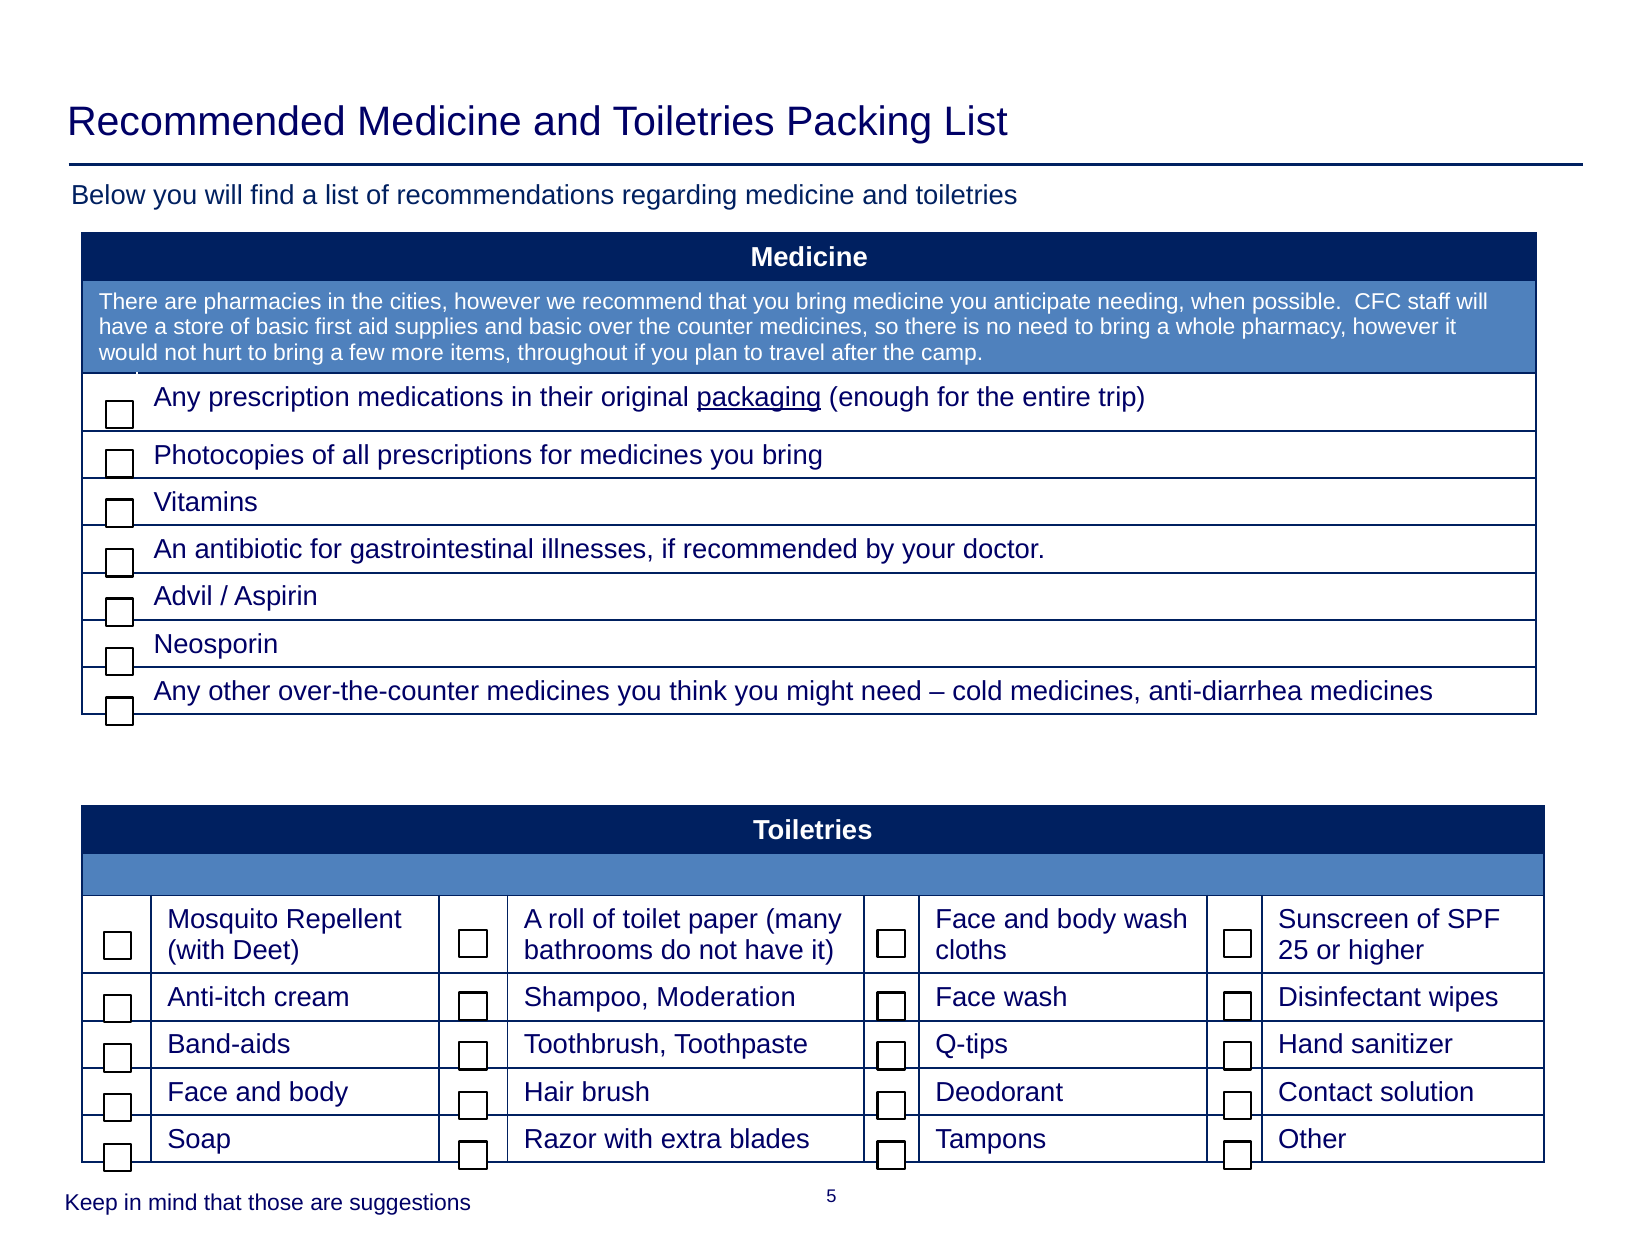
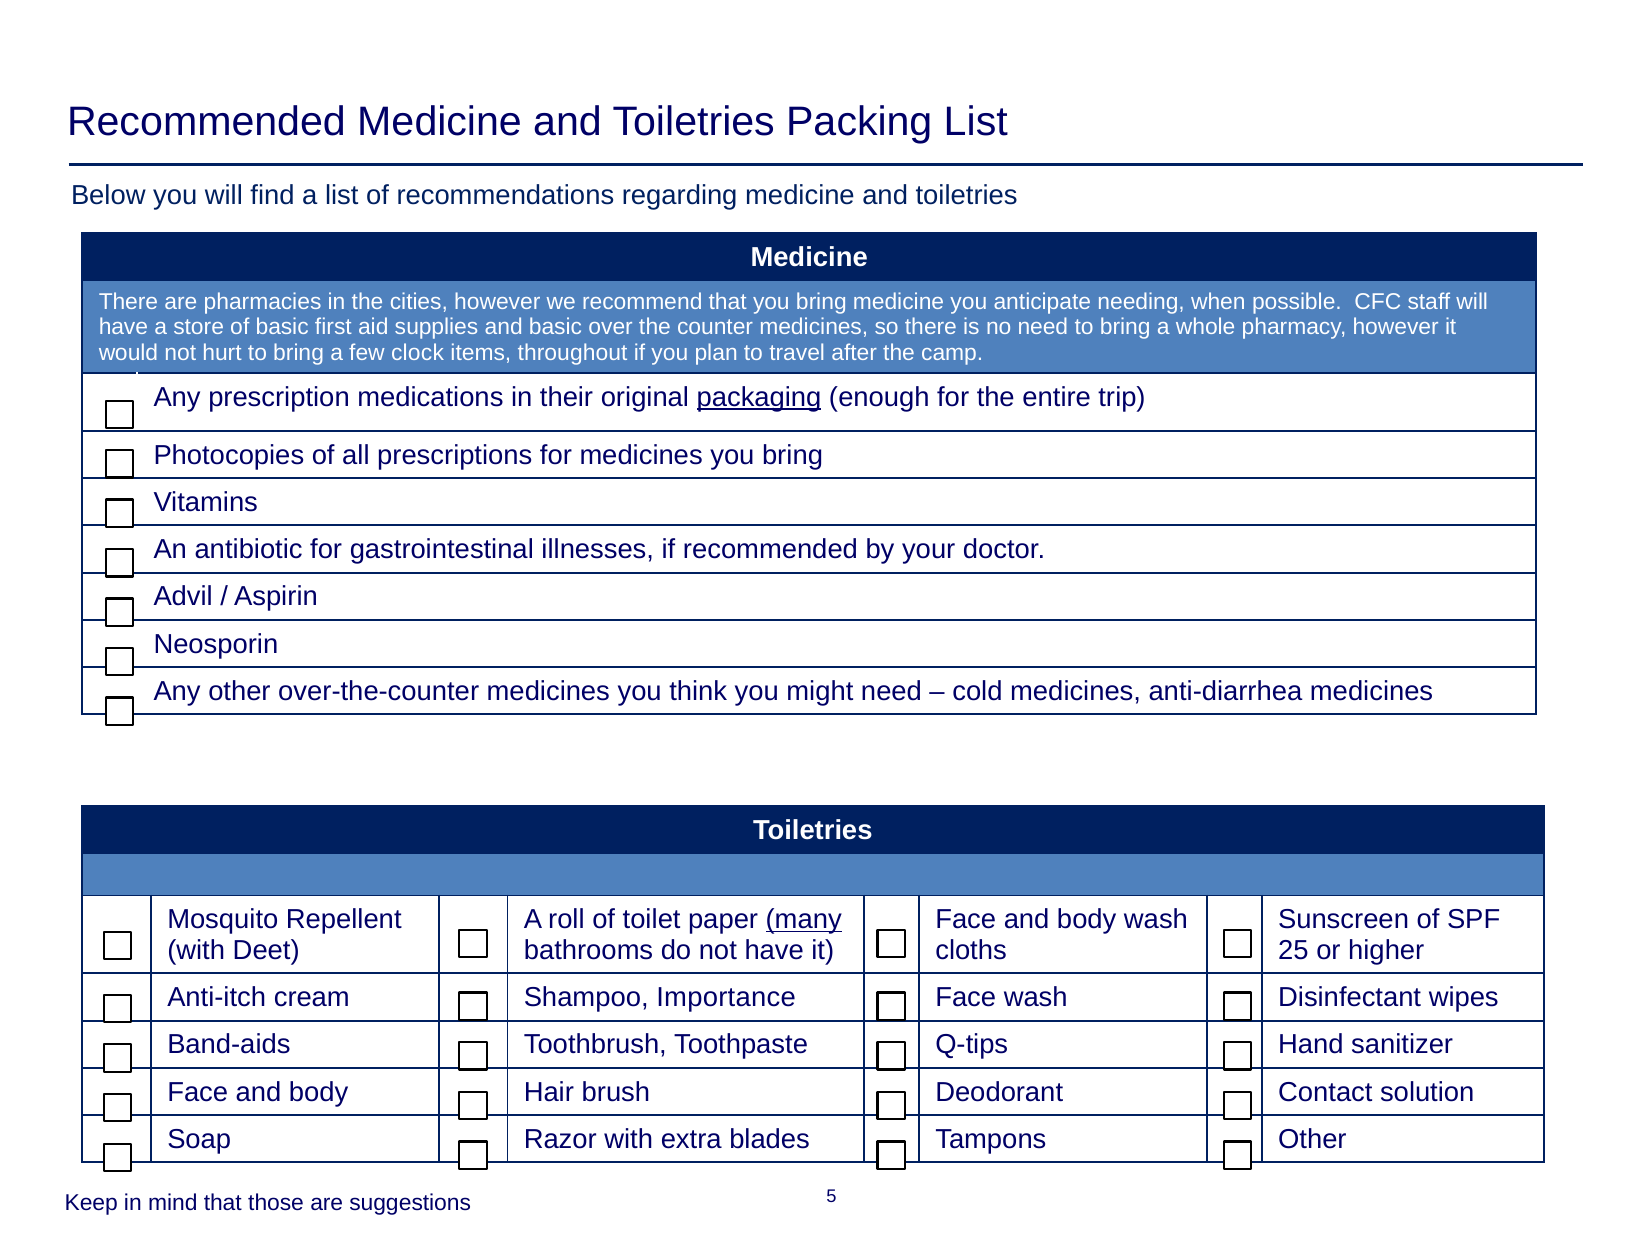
more: more -> clock
many underline: none -> present
Moderation: Moderation -> Importance
